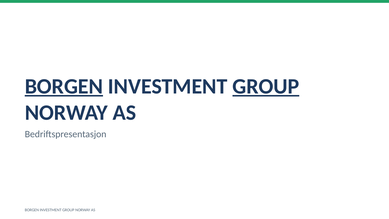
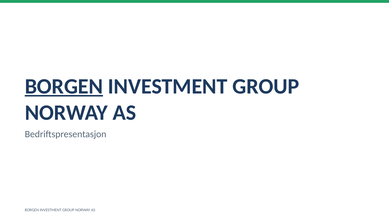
GROUP at (266, 86) underline: present -> none
